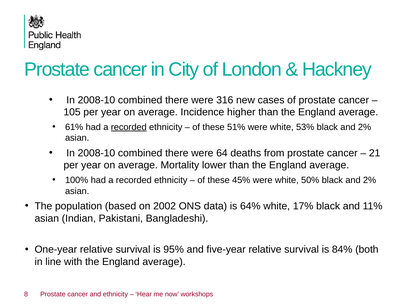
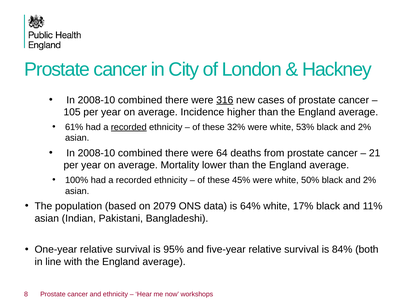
316 underline: none -> present
51%: 51% -> 32%
2002: 2002 -> 2079
